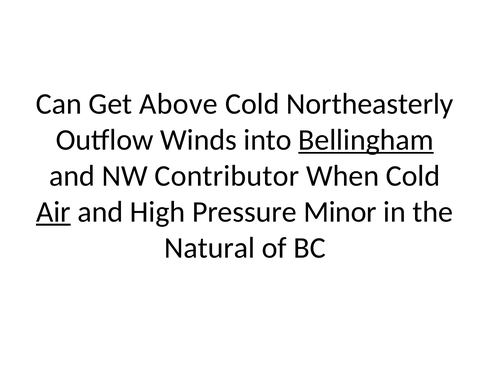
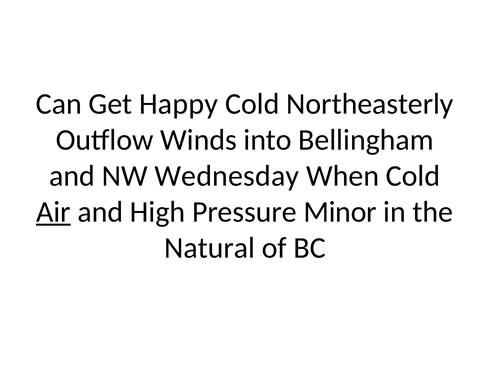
Above: Above -> Happy
Bellingham underline: present -> none
Contributor: Contributor -> Wednesday
